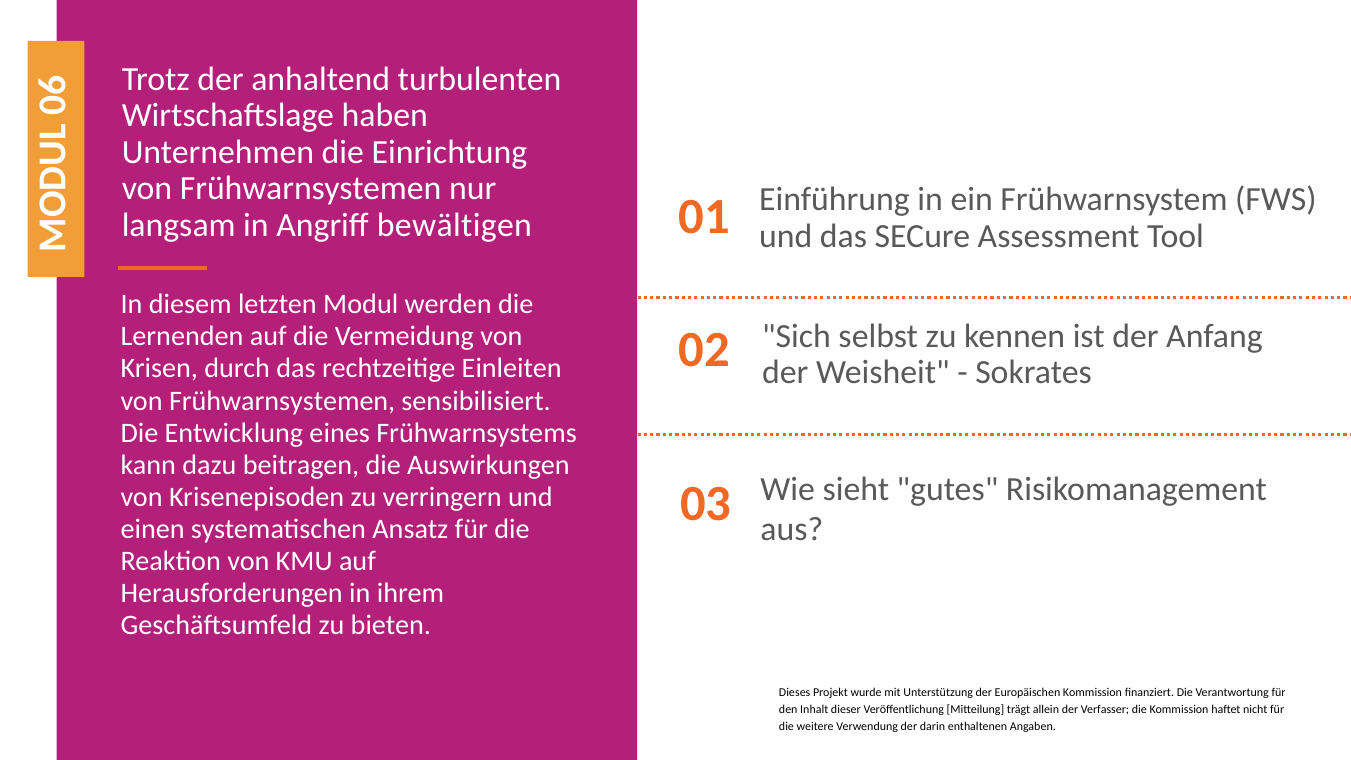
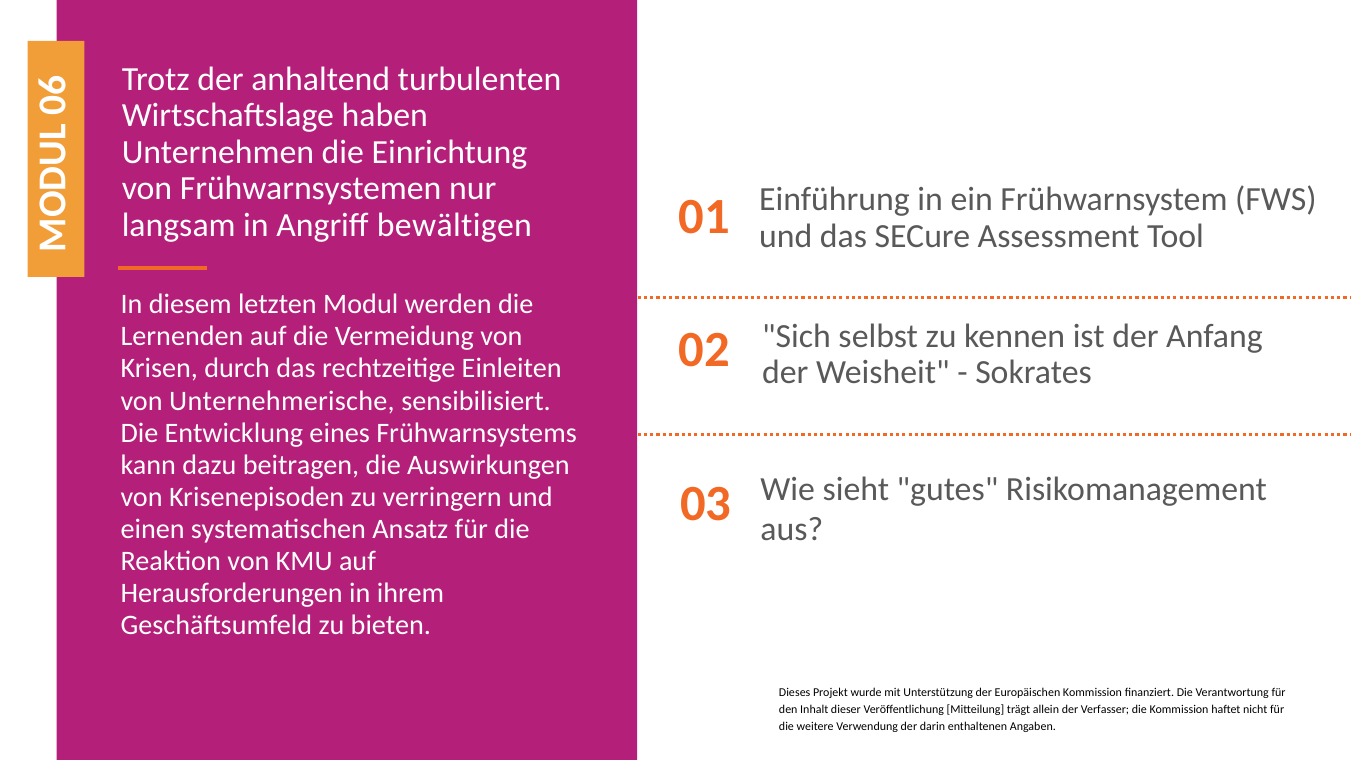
Frühwarnsystemen at (282, 401): Frühwarnsystemen -> Unternehmerische
